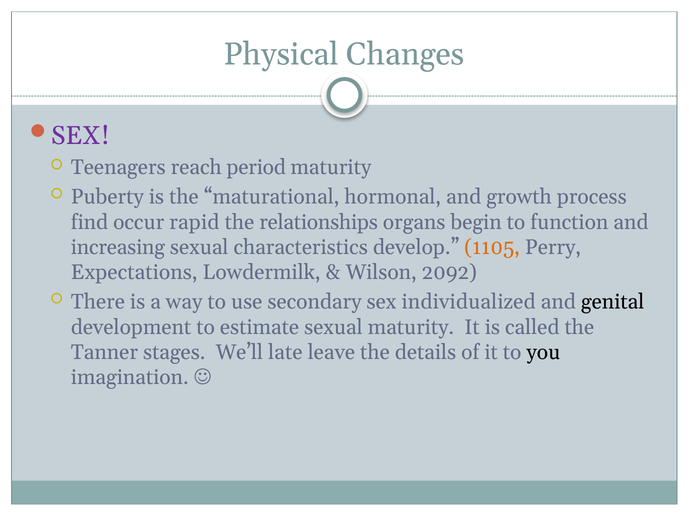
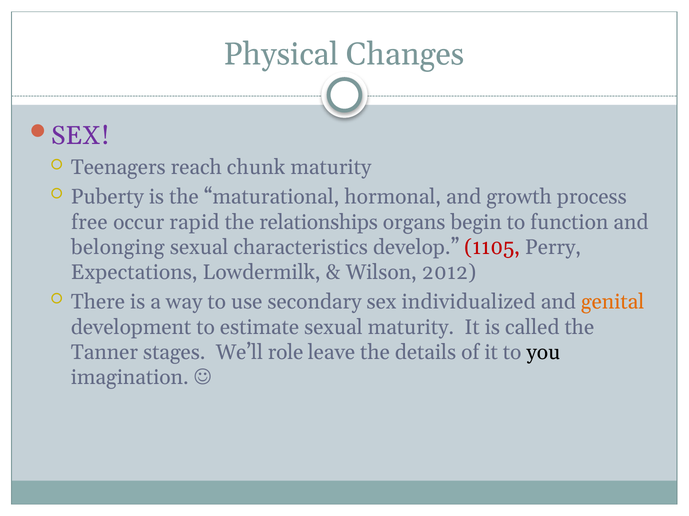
period: period -> chunk
find: find -> free
increasing: increasing -> belonging
1105 colour: orange -> red
2092: 2092 -> 2012
genital colour: black -> orange
late: late -> role
